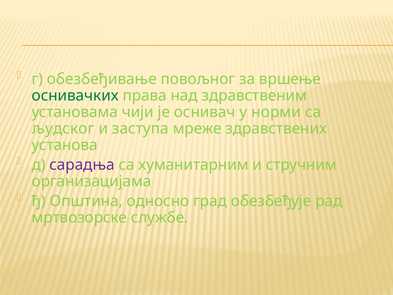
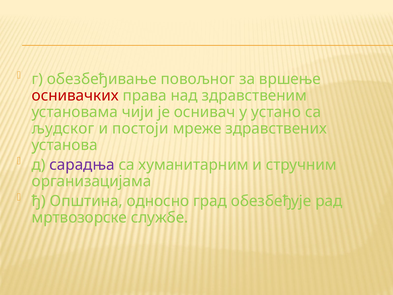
оснивачких colour: green -> red
норми: норми -> устано
заступа: заступа -> постоји
